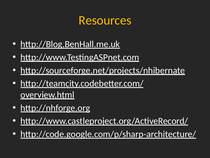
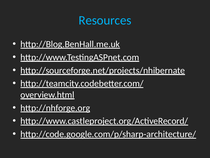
Resources colour: yellow -> light blue
